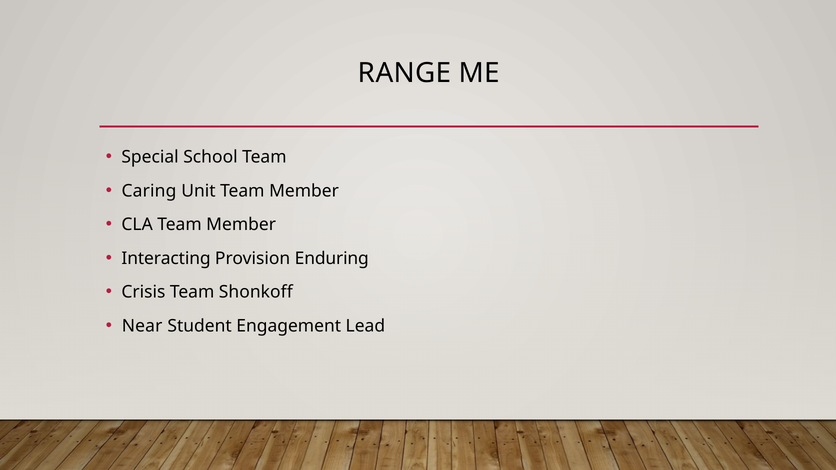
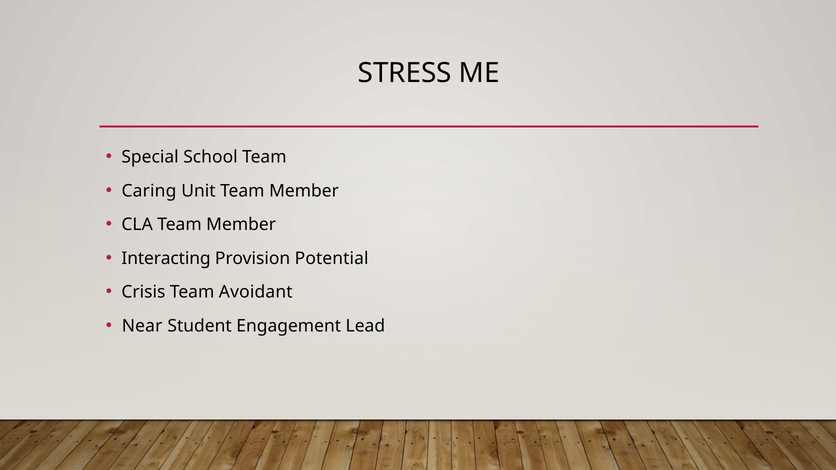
RANGE: RANGE -> STRESS
Enduring: Enduring -> Potential
Shonkoff: Shonkoff -> Avoidant
